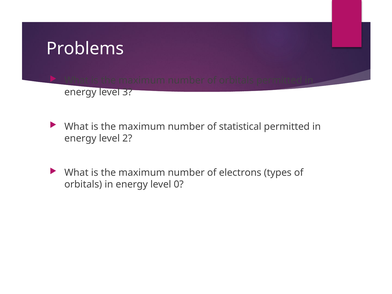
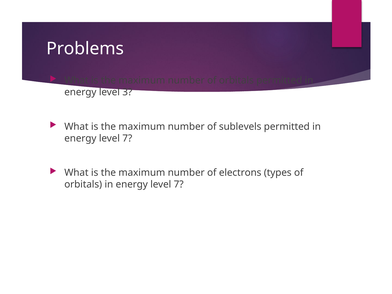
statistical: statistical -> sublevels
2 at (127, 138): 2 -> 7
0 at (179, 185): 0 -> 7
